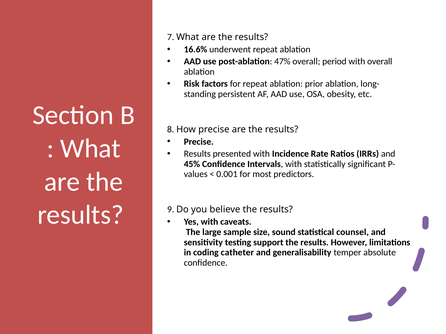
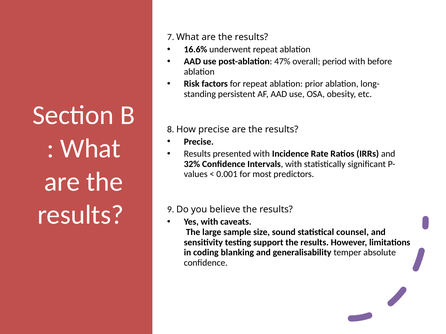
with overall: overall -> before
45%: 45% -> 32%
catheter: catheter -> blanking
